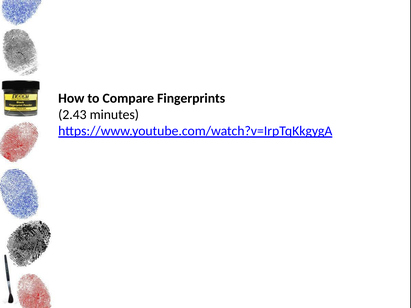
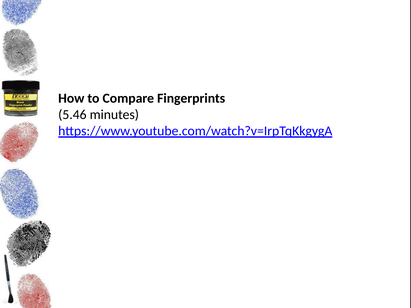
2.43: 2.43 -> 5.46
